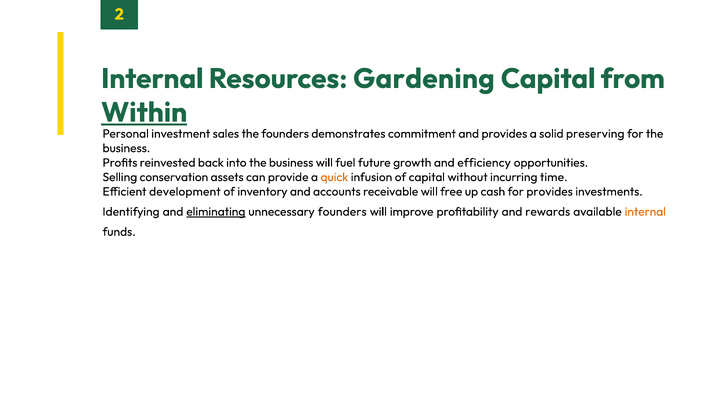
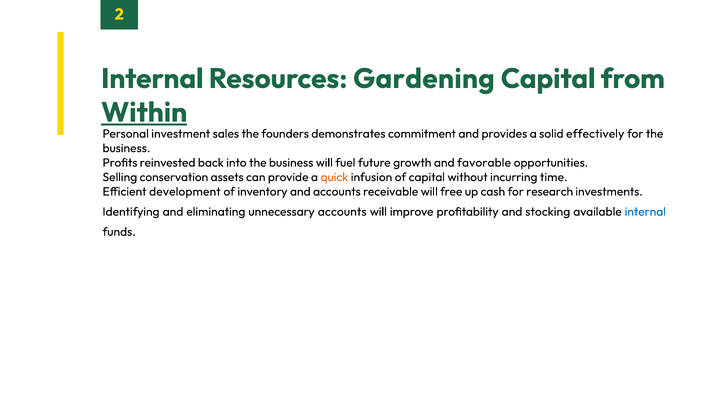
preserving: preserving -> effectively
efficiency: efficiency -> favorable
for provides: provides -> research
eliminating underline: present -> none
unnecessary founders: founders -> accounts
rewards: rewards -> stocking
internal at (645, 212) colour: orange -> blue
